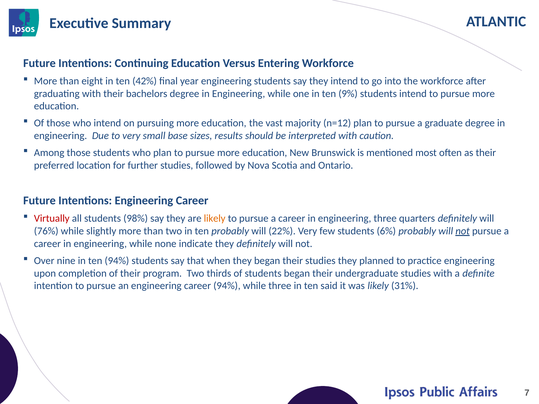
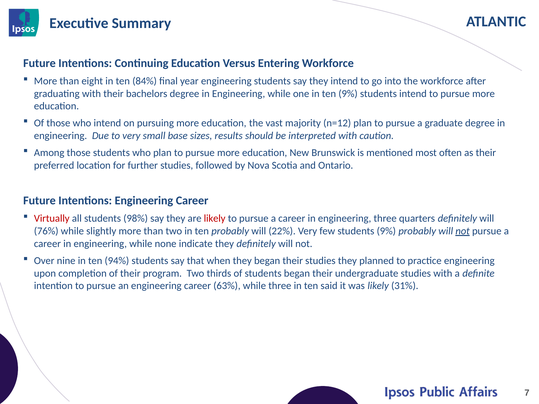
42%: 42% -> 84%
likely at (215, 219) colour: orange -> red
students 6%: 6% -> 9%
career 94%: 94% -> 63%
